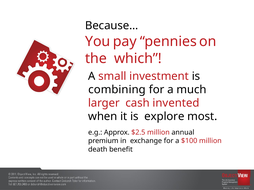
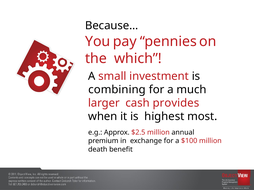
invented: invented -> provides
explore: explore -> highest
